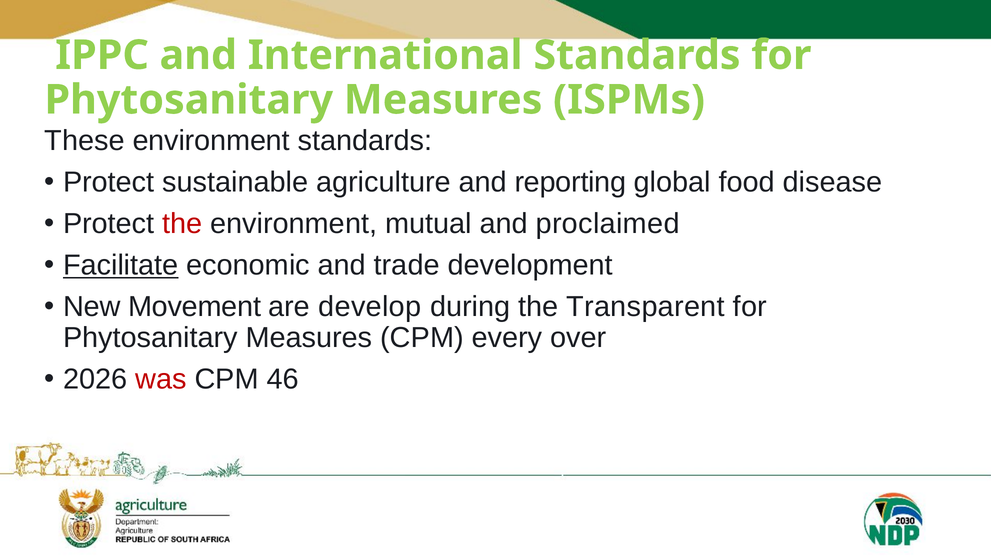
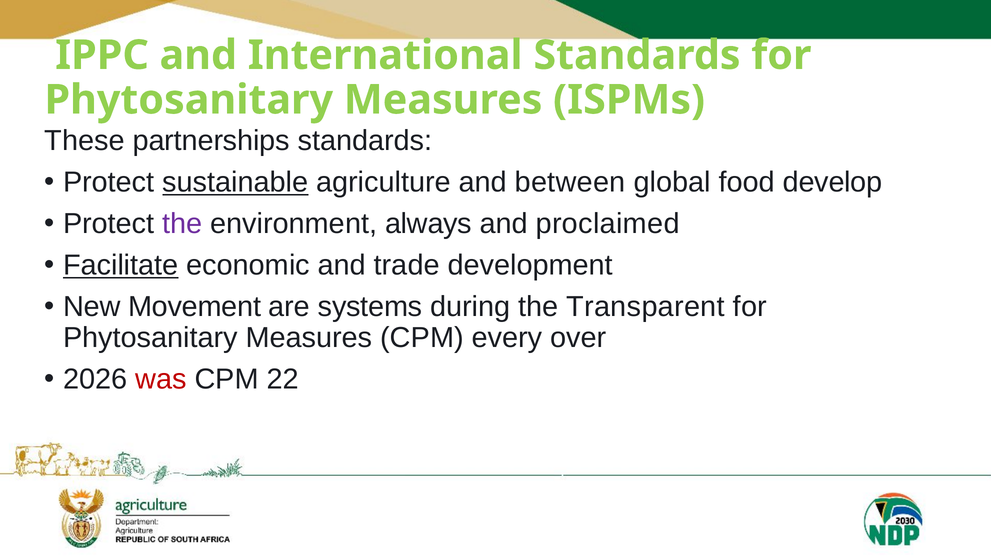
These environment: environment -> partnerships
sustainable underline: none -> present
reporting: reporting -> between
disease: disease -> develop
the at (182, 224) colour: red -> purple
mutual: mutual -> always
develop: develop -> systems
46: 46 -> 22
